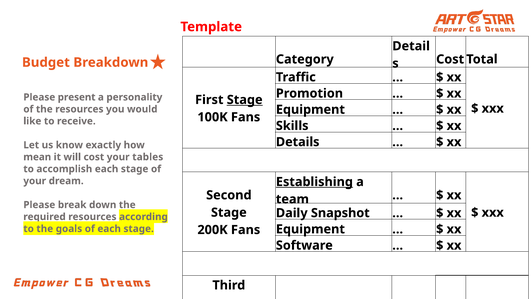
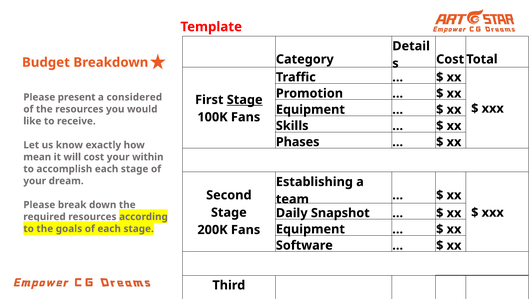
personality: personality -> considered
Details: Details -> Phases
tables: tables -> within
Establishing underline: present -> none
